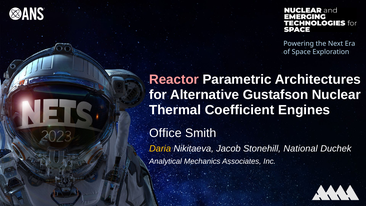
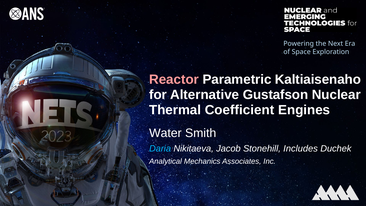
Architectures: Architectures -> Kaltiaisenaho
Office: Office -> Water
Daria colour: yellow -> light blue
National: National -> Includes
